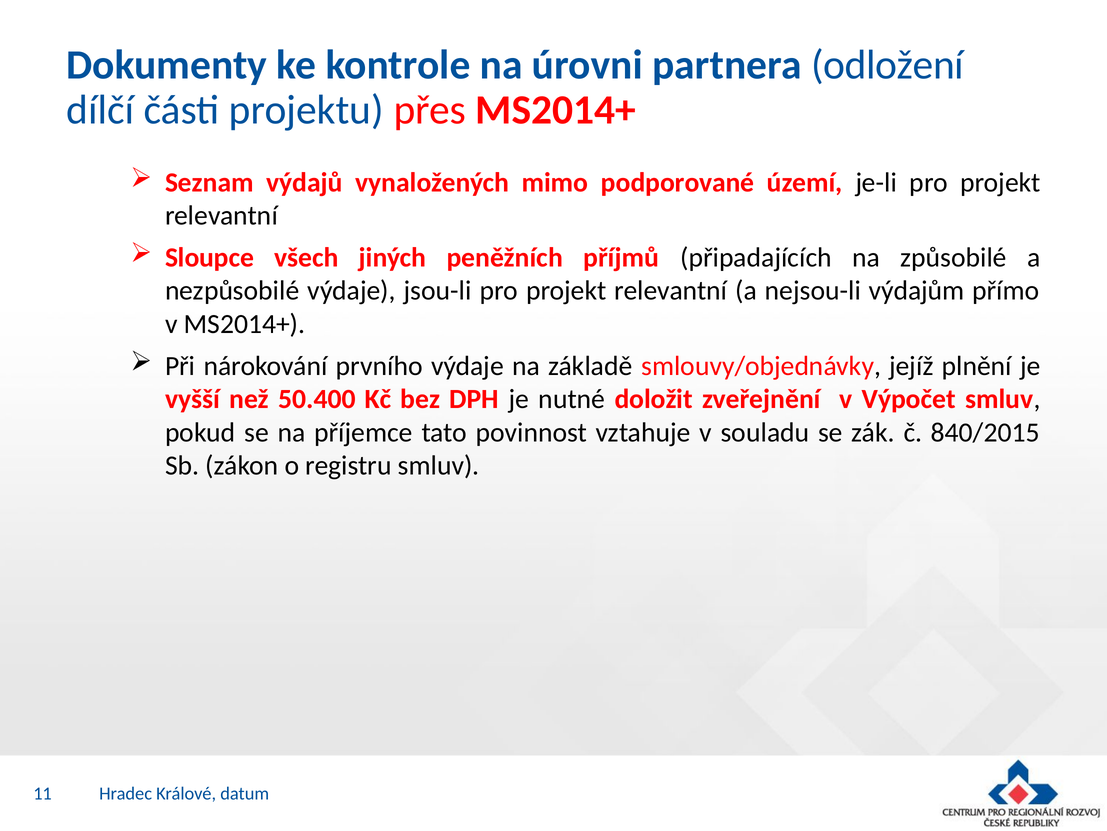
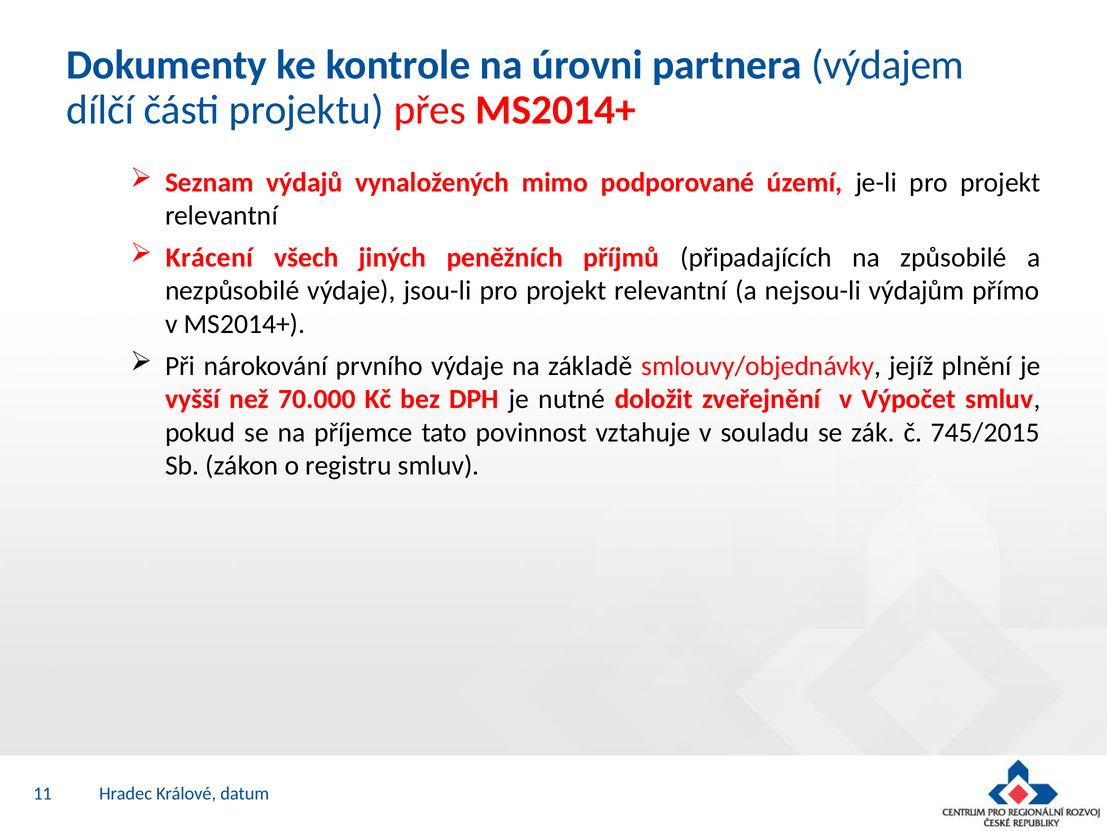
odložení: odložení -> výdajem
Sloupce: Sloupce -> Krácení
50.400: 50.400 -> 70.000
840/2015: 840/2015 -> 745/2015
